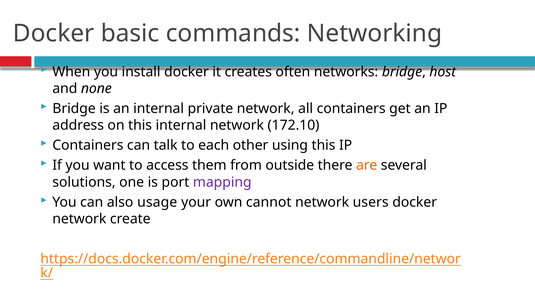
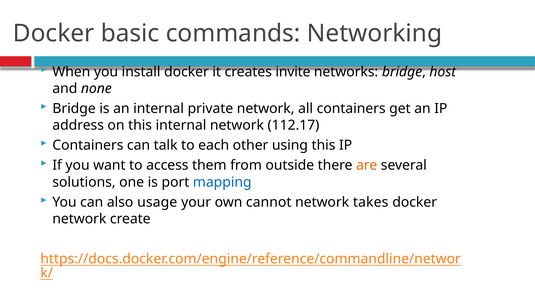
often: often -> invite
172.10: 172.10 -> 112.17
mapping colour: purple -> blue
users: users -> takes
